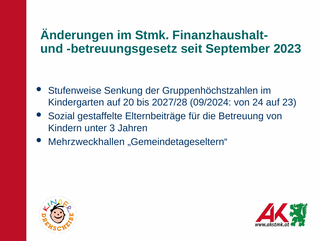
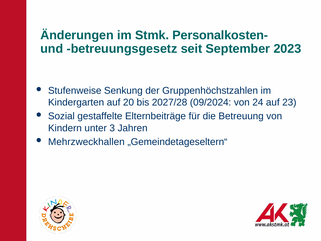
Finanzhaushalt-: Finanzhaushalt- -> Personalkosten-
